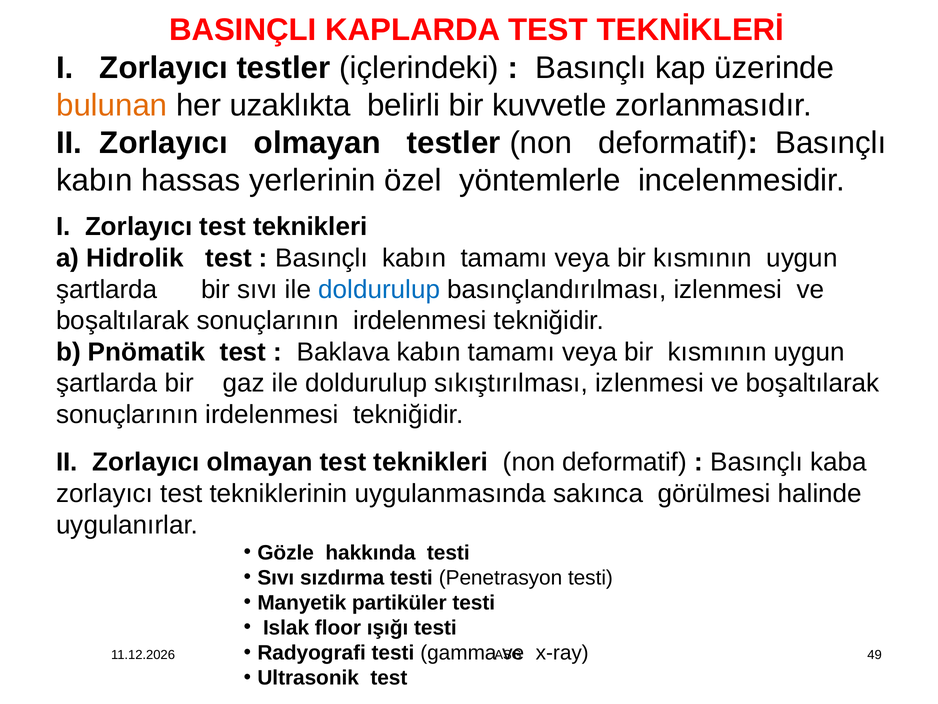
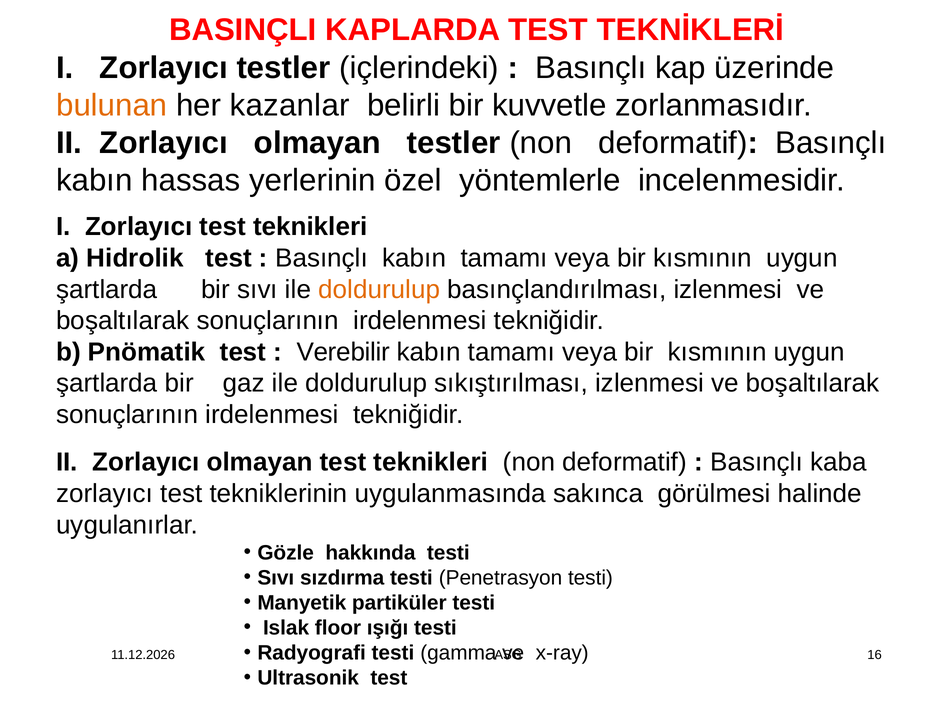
uzaklıkta: uzaklıkta -> kazanlar
doldurulup at (379, 289) colour: blue -> orange
Baklava: Baklava -> Verebilir
49: 49 -> 16
